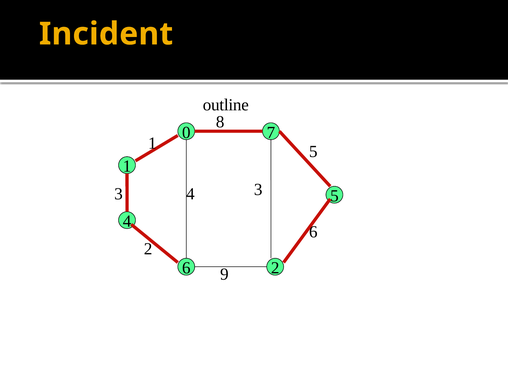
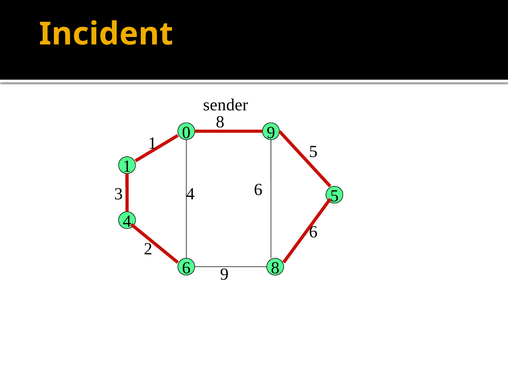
outline: outline -> sender
0 7: 7 -> 9
4 3: 3 -> 6
2 at (275, 268): 2 -> 8
